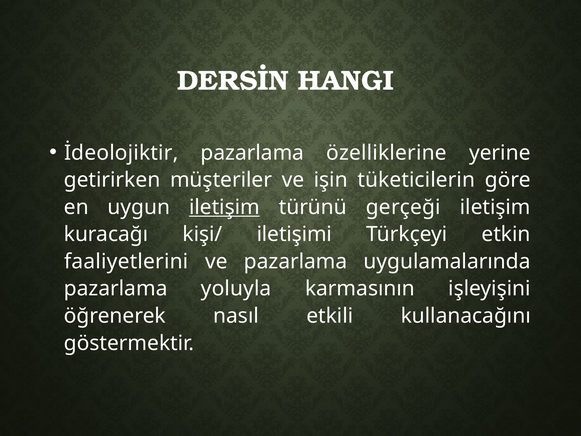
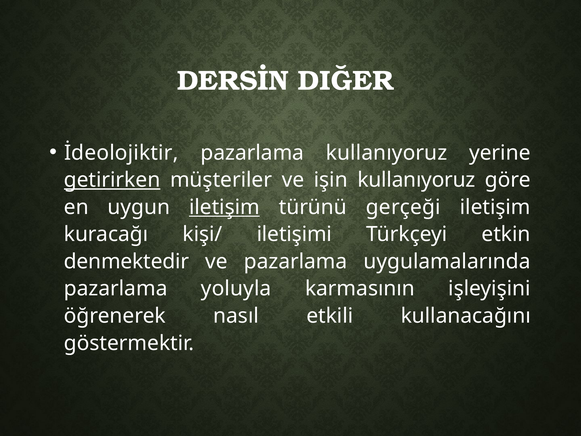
HANGI: HANGI -> DIĞER
pazarlama özelliklerine: özelliklerine -> kullanıyoruz
getirirken underline: none -> present
işin tüketicilerin: tüketicilerin -> kullanıyoruz
faaliyetlerini: faaliyetlerini -> denmektedir
